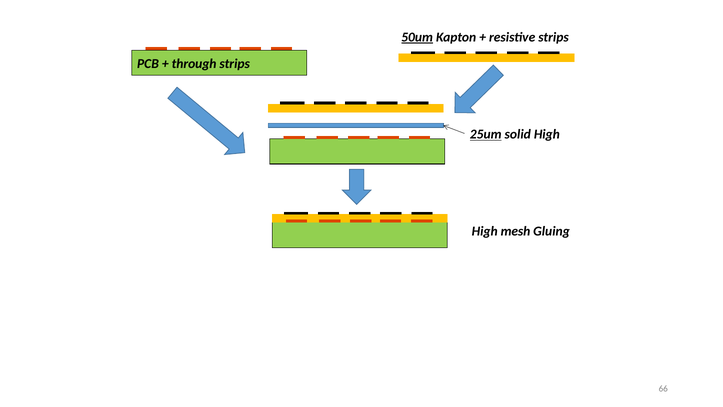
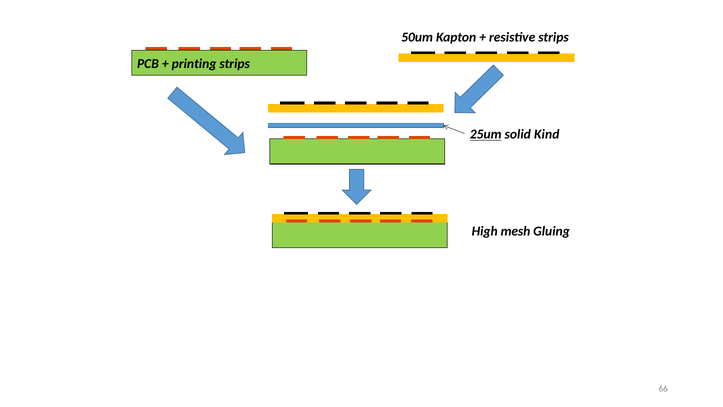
50um underline: present -> none
through: through -> printing
solid High: High -> Kind
